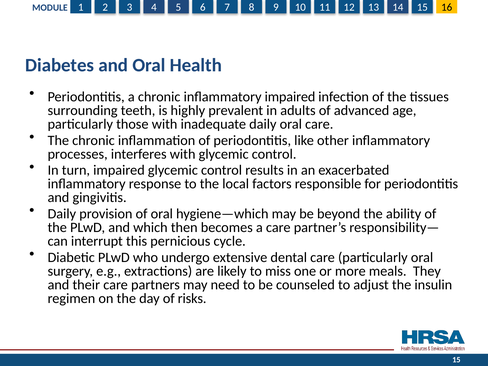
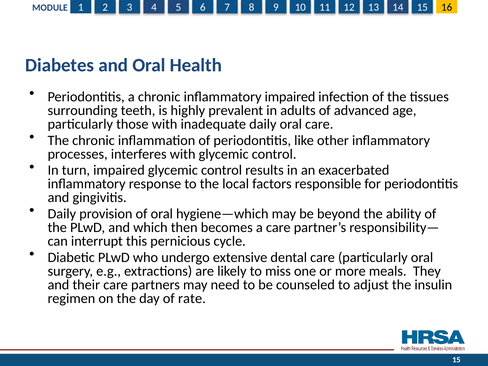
risks: risks -> rate
